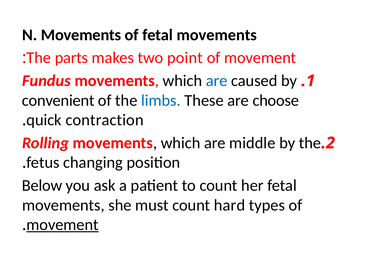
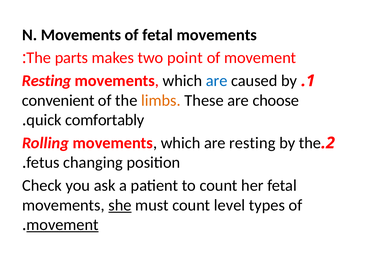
Fundus at (46, 81): Fundus -> Resting
limbs colour: blue -> orange
contraction: contraction -> comfortably
are middle: middle -> resting
Below: Below -> Check
she underline: none -> present
hard: hard -> level
